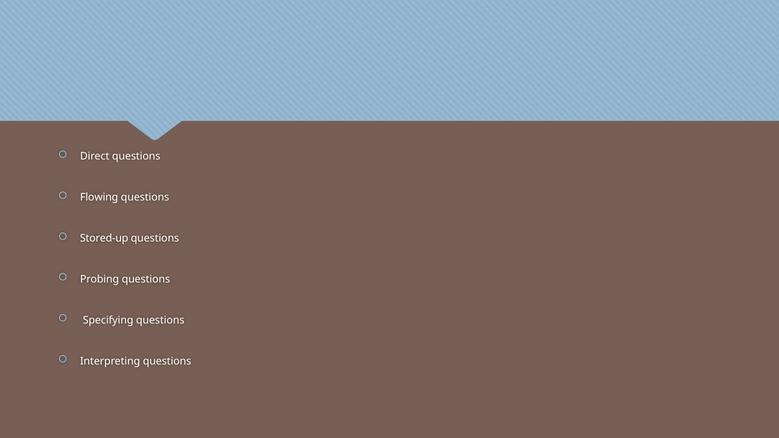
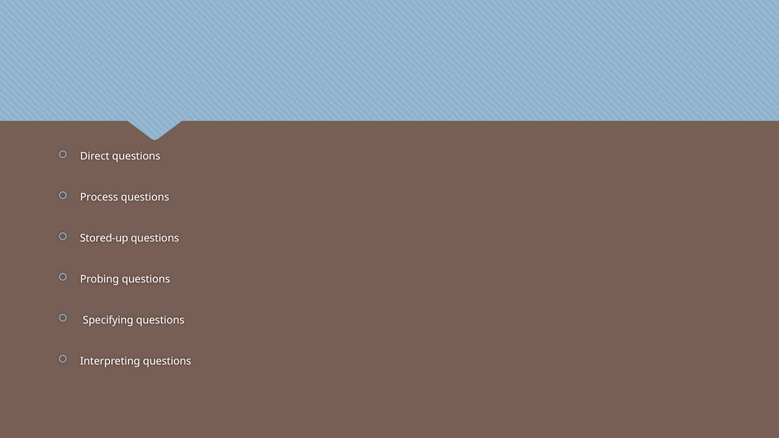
Flowing: Flowing -> Process
